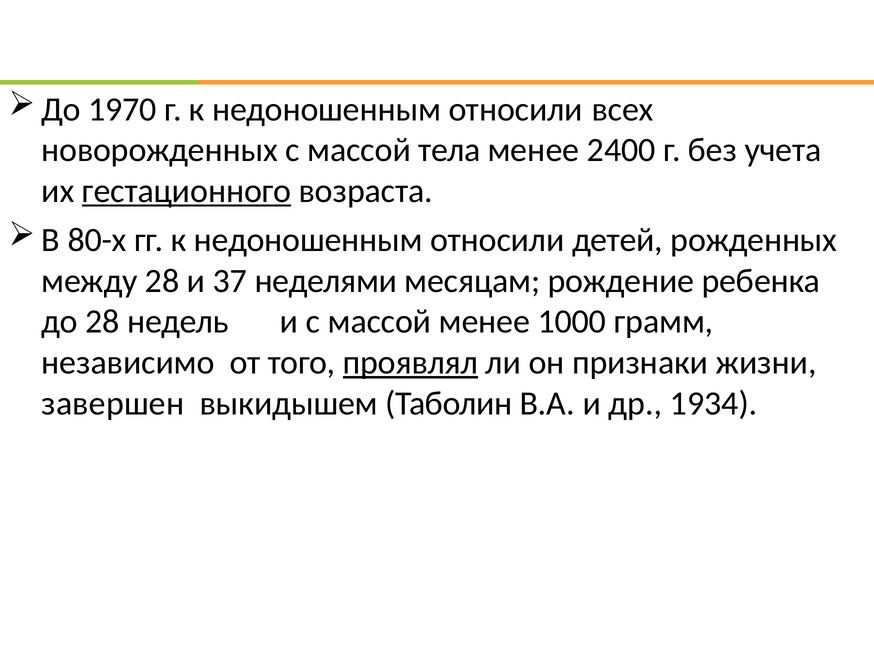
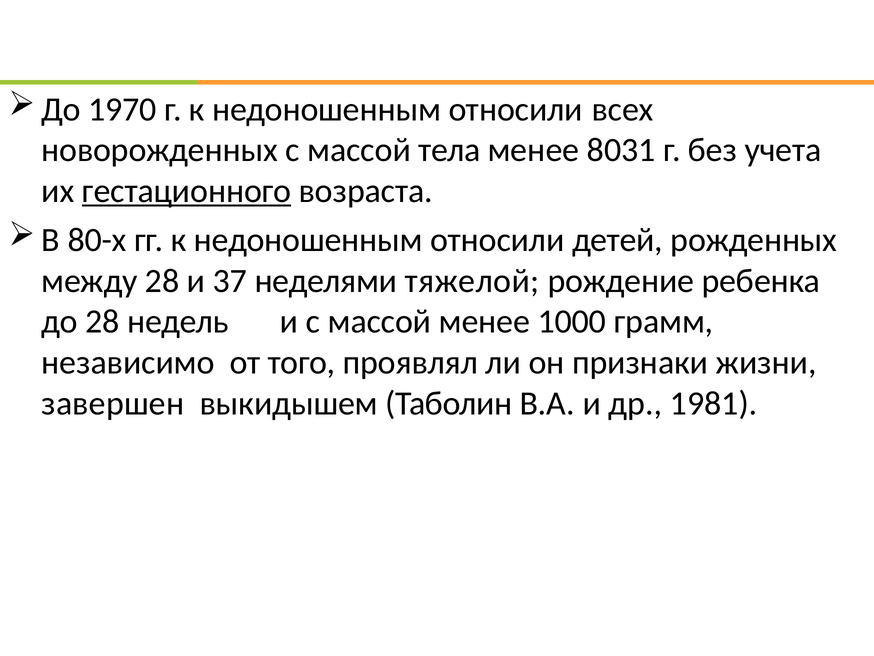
2400: 2400 -> 8031
месяцам: месяцам -> тяжелой
проявлял underline: present -> none
1934: 1934 -> 1981
